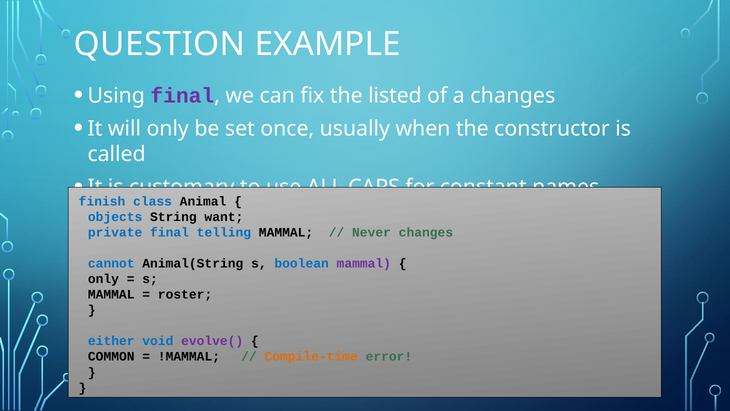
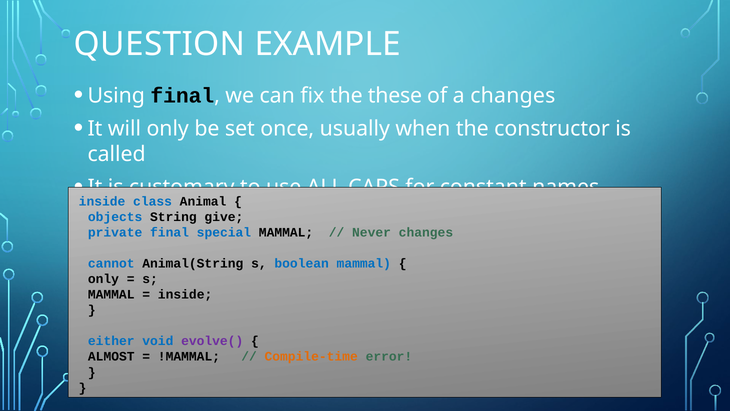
final at (182, 96) colour: purple -> black
listed: listed -> these
finish at (102, 201): finish -> inside
want: want -> give
telling: telling -> special
mammal at (364, 263) colour: purple -> blue
roster at (185, 294): roster -> inside
COMMON: COMMON -> ALMOST
